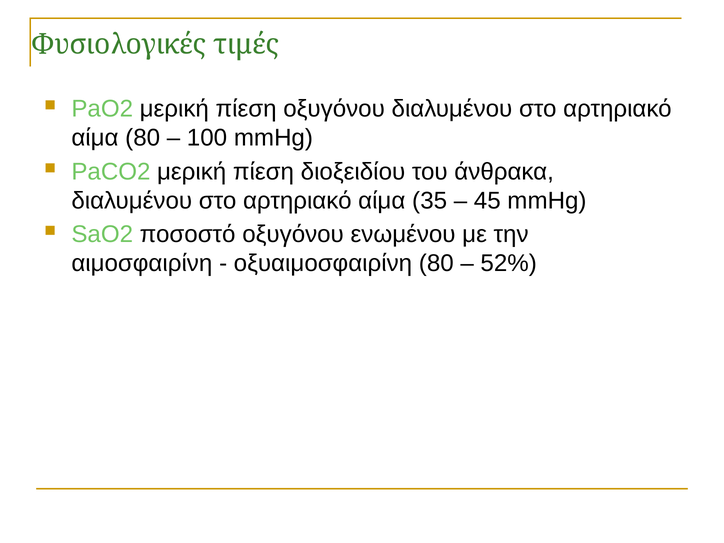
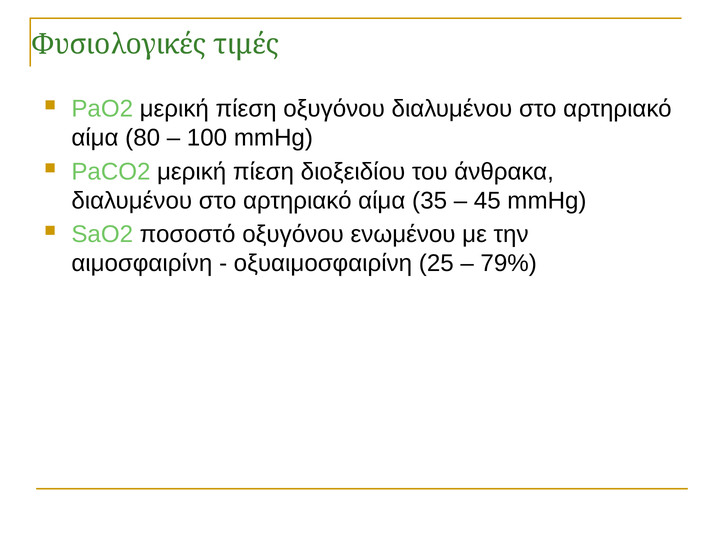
οξυαιμοσφαιρίνη 80: 80 -> 25
52%: 52% -> 79%
